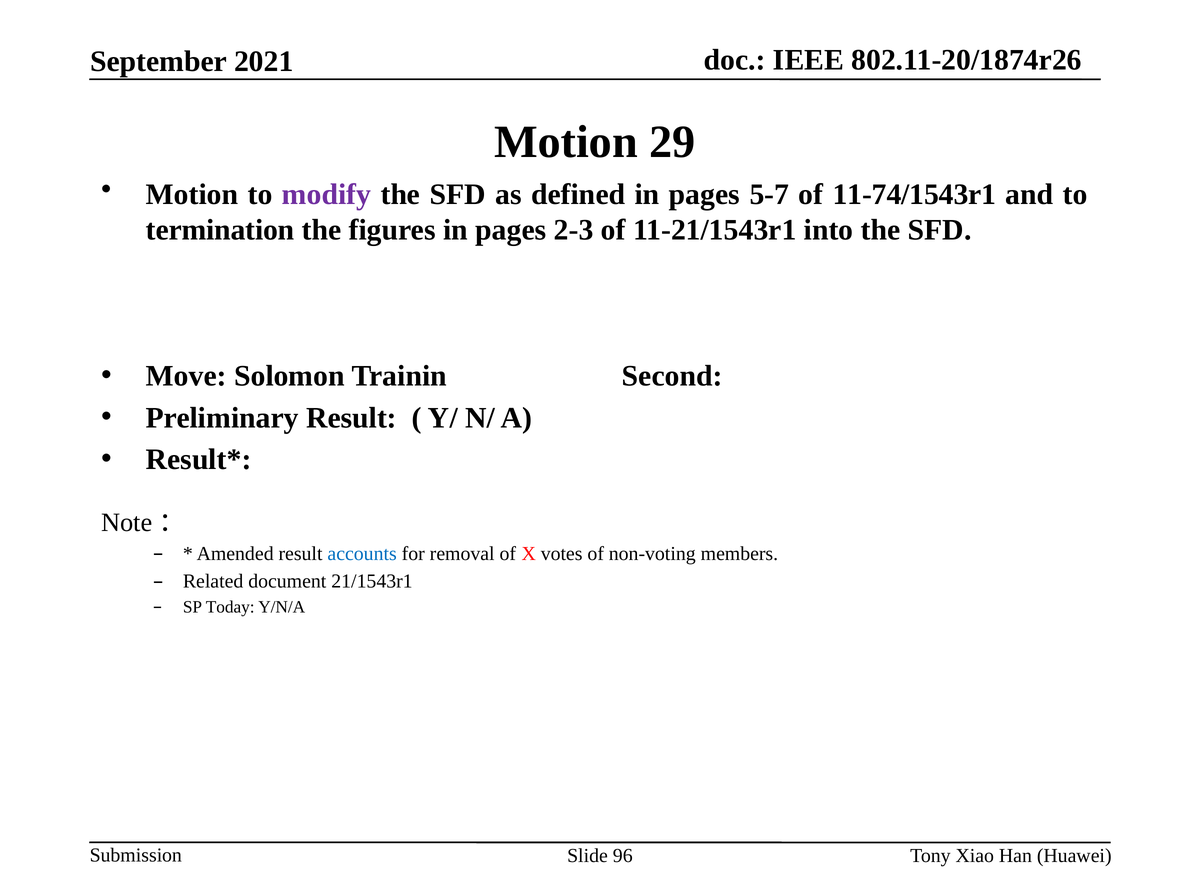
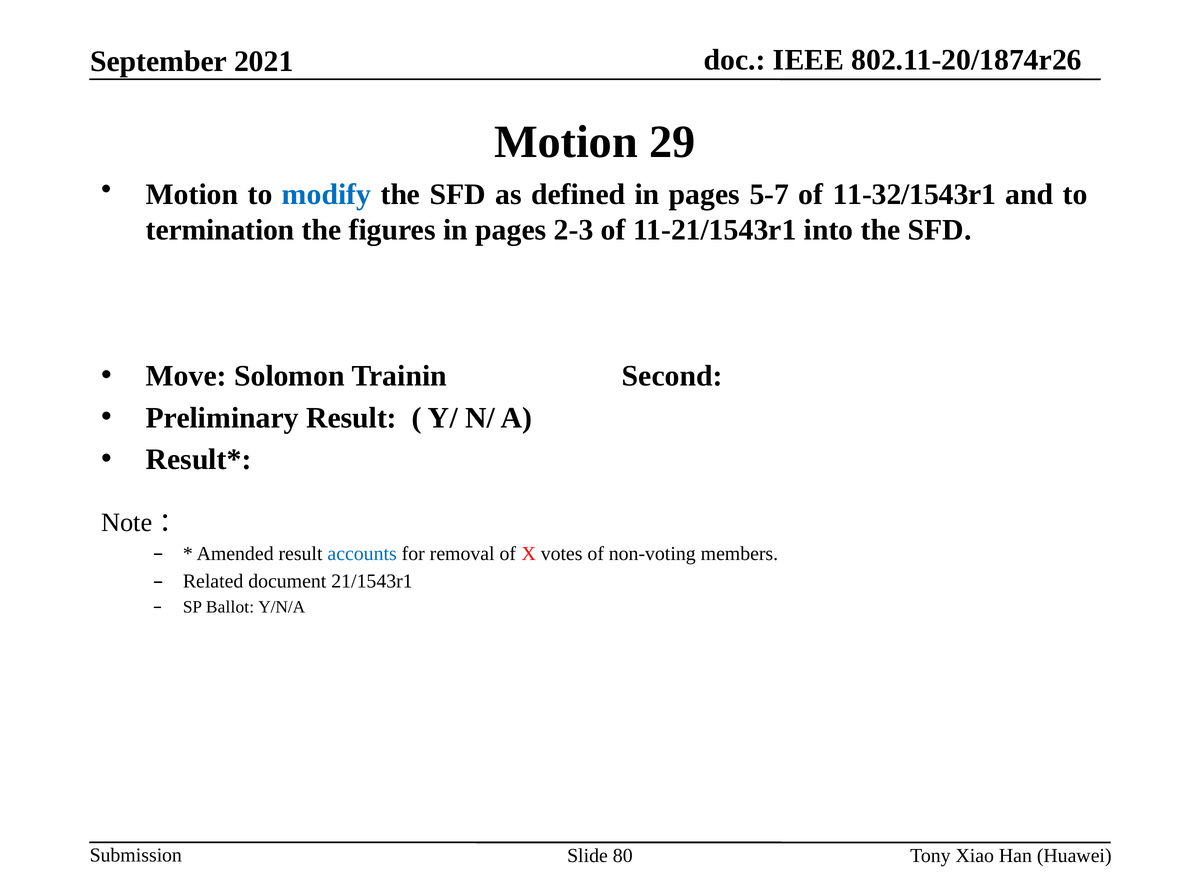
modify colour: purple -> blue
11-74/1543r1: 11-74/1543r1 -> 11-32/1543r1
Today: Today -> Ballot
96: 96 -> 80
